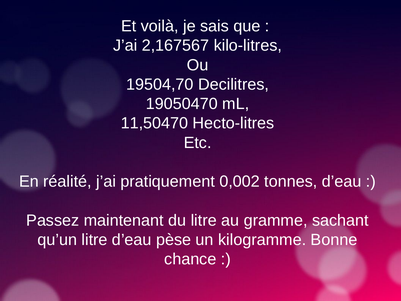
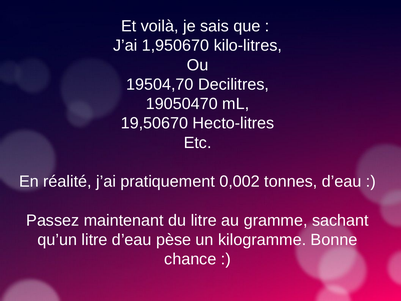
2,167567: 2,167567 -> 1,950670
11,50470: 11,50470 -> 19,50670
